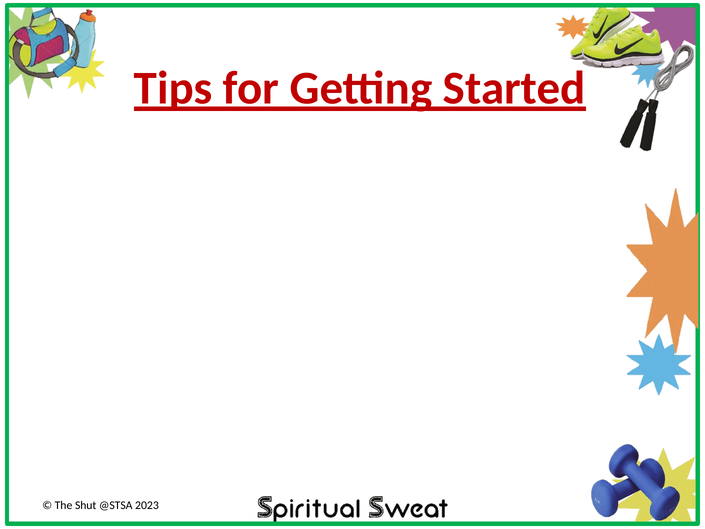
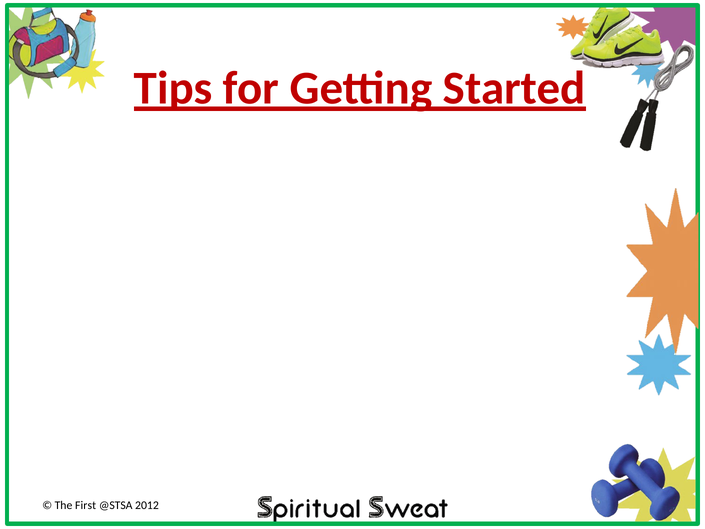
Shut: Shut -> First
2023: 2023 -> 2012
